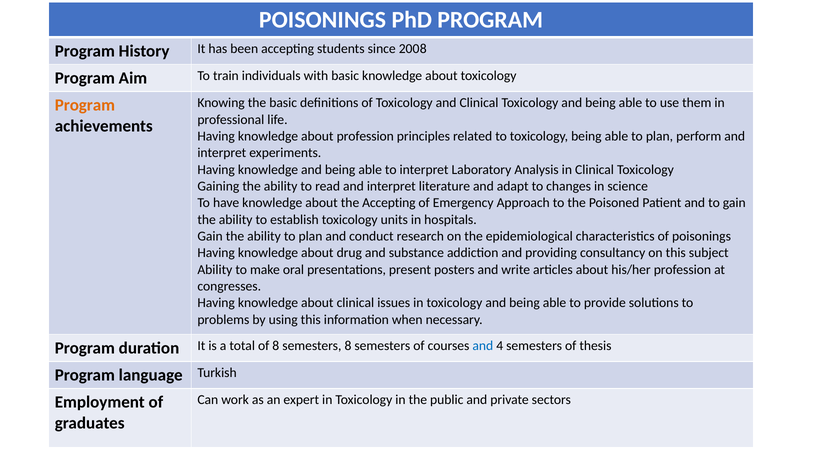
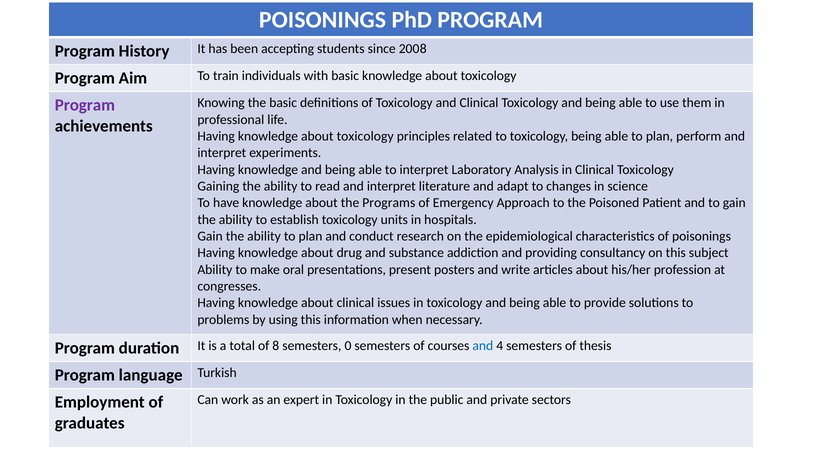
Program at (85, 105) colour: orange -> purple
Having knowledge about profession: profession -> toxicology
the Accepting: Accepting -> Programs
semesters 8: 8 -> 0
